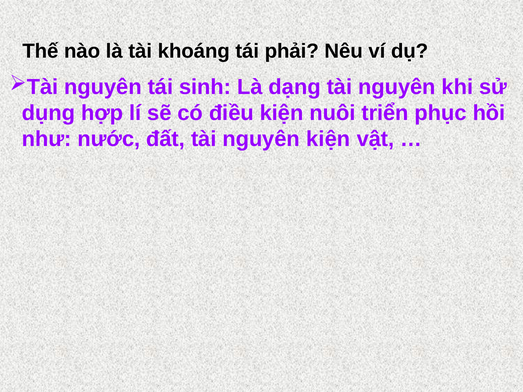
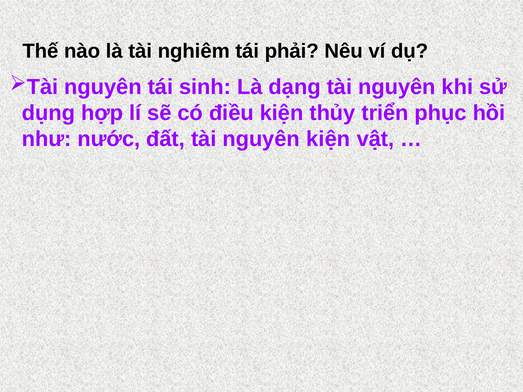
khoáng: khoáng -> nghiêm
nuôi: nuôi -> thủy
